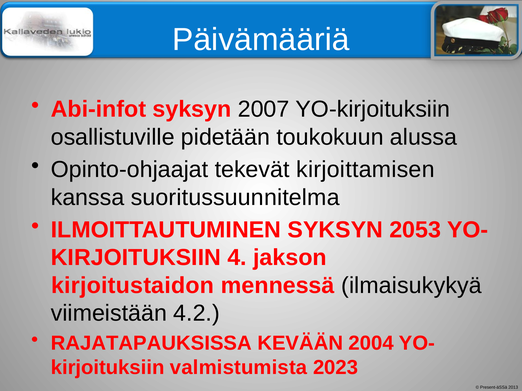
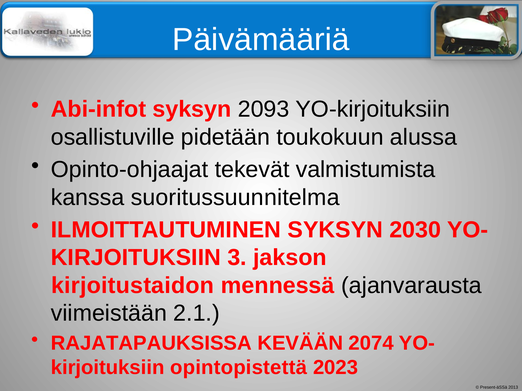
2007: 2007 -> 2093
kirjoittamisen: kirjoittamisen -> valmistumista
2053: 2053 -> 2030
4: 4 -> 3
ilmaisukykyä: ilmaisukykyä -> ajanvarausta
4.2: 4.2 -> 2.1
2004: 2004 -> 2074
valmistumista: valmistumista -> opintopistettä
